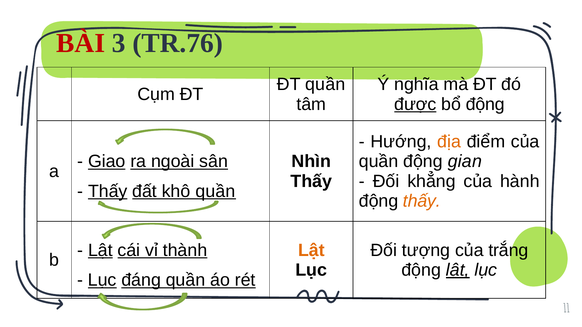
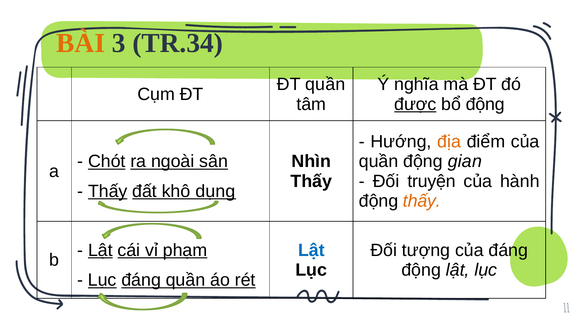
BÀI colour: red -> orange
TR.76: TR.76 -> TR.34
Giao: Giao -> Chót
khẳng: khẳng -> truyện
khô quần: quần -> dụng
thành: thành -> phạm
Lật at (311, 250) colour: orange -> blue
của trắng: trắng -> đáng
lật at (458, 270) underline: present -> none
